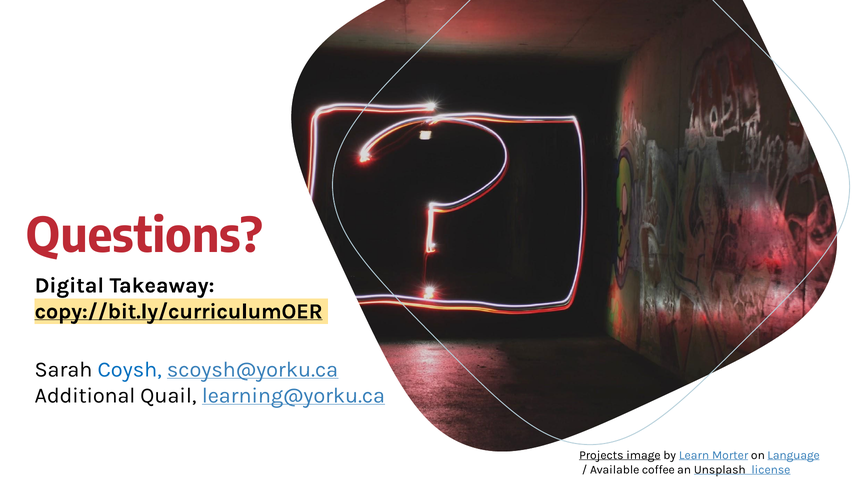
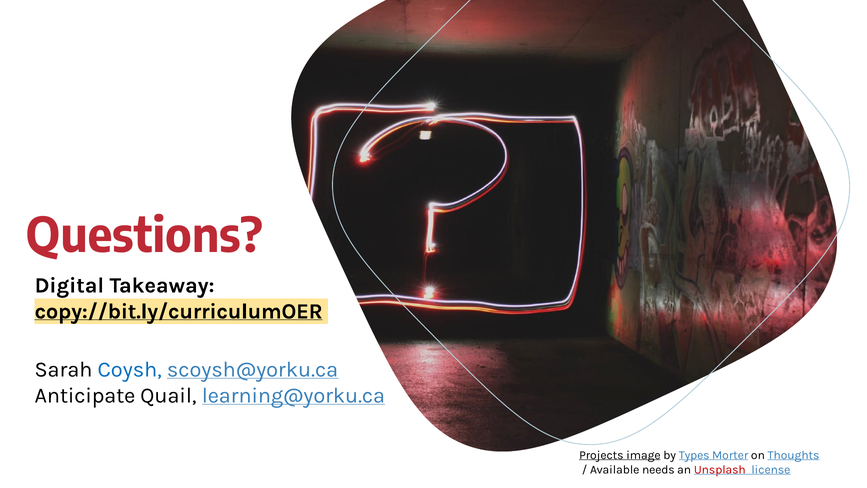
Additional: Additional -> Anticipate
Learn: Learn -> Types
Language: Language -> Thoughts
coffee: coffee -> needs
Unsplash colour: black -> red
